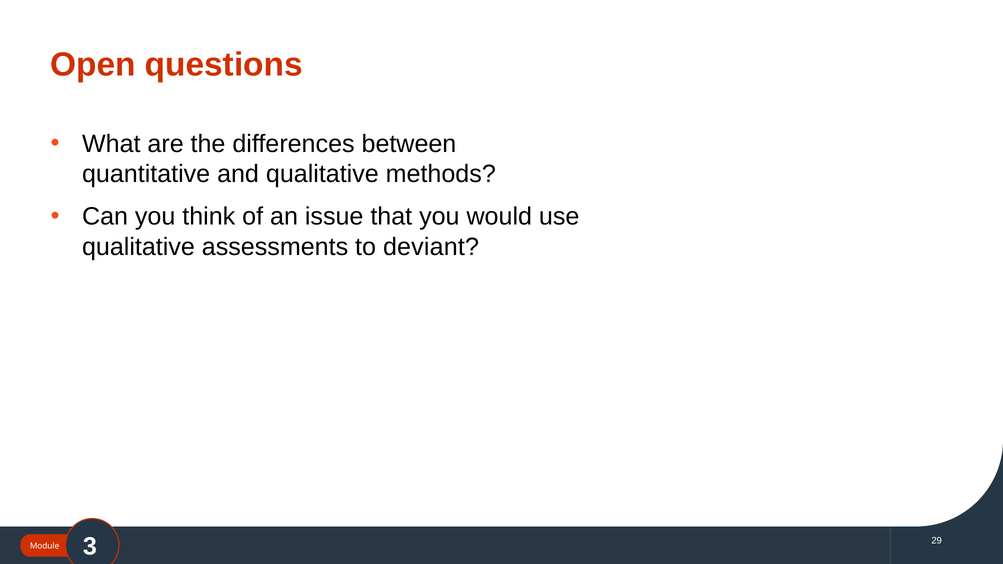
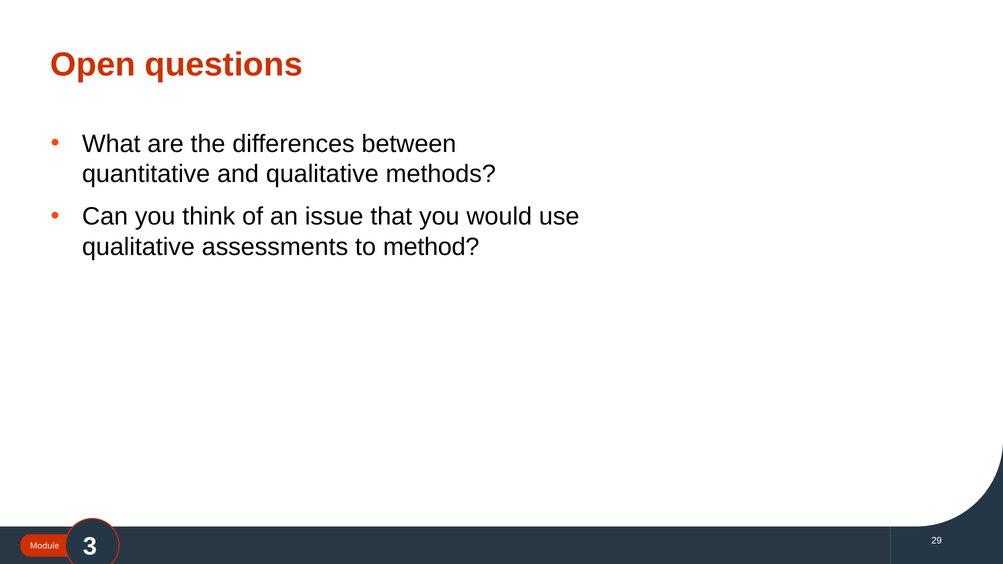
deviant: deviant -> method
